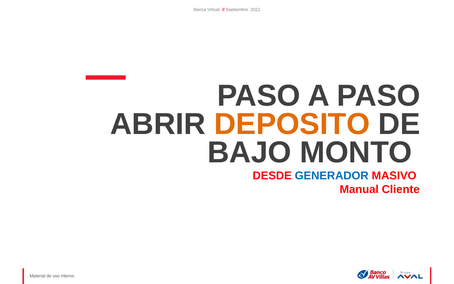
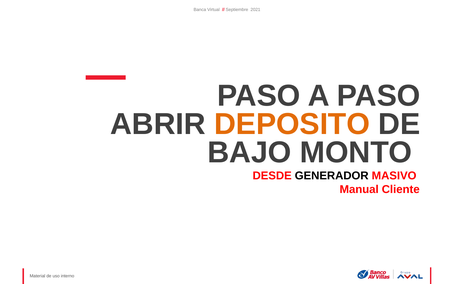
GENERADOR colour: blue -> black
